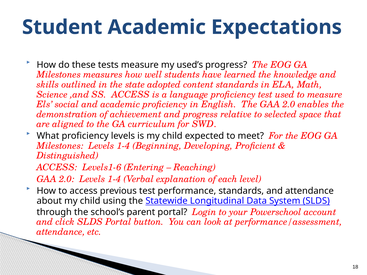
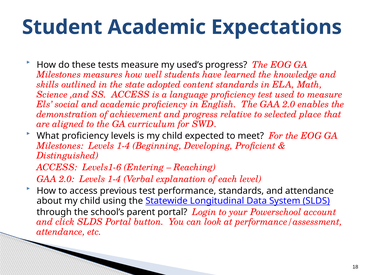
space: space -> place
